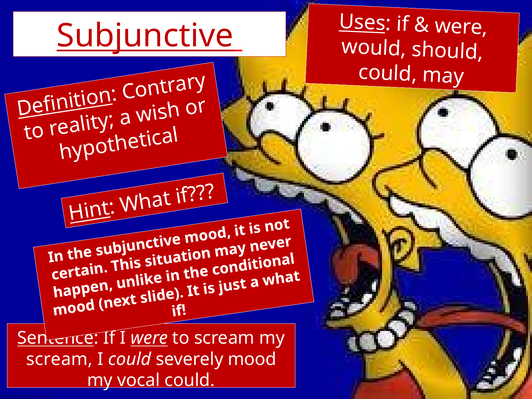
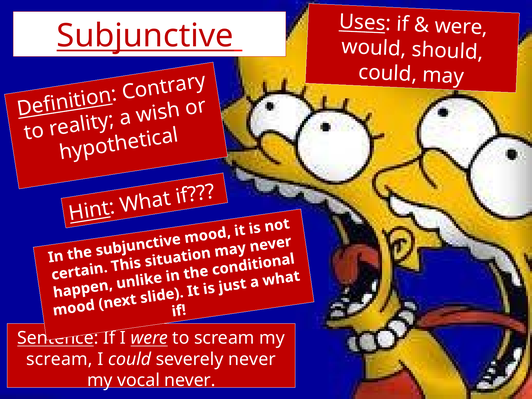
severely mood: mood -> never
vocal could: could -> never
